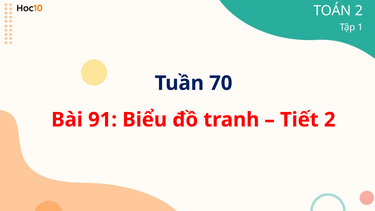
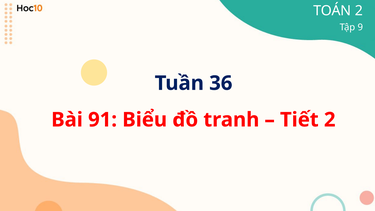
1: 1 -> 9
70: 70 -> 36
